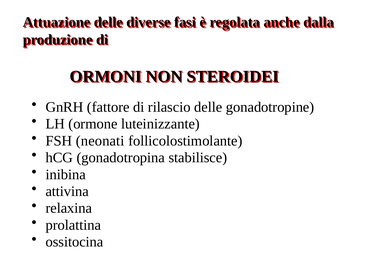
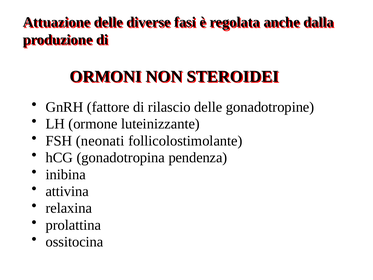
stabilisce: stabilisce -> pendenza
